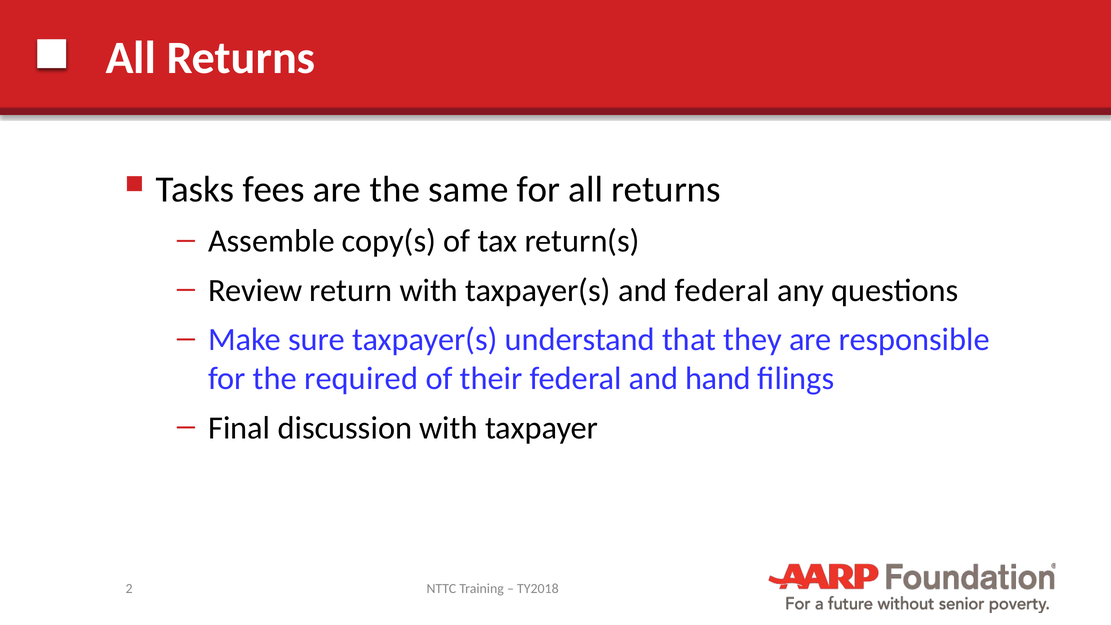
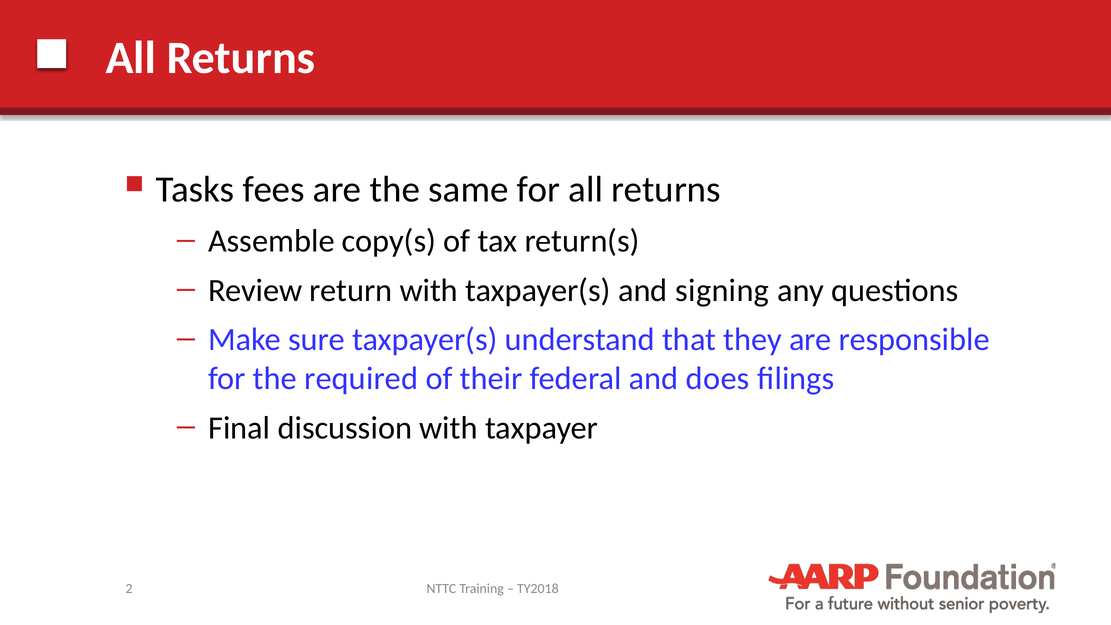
and federal: federal -> signing
hand: hand -> does
